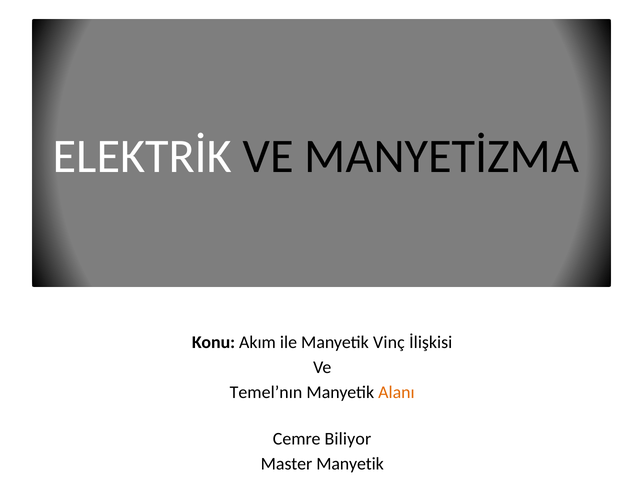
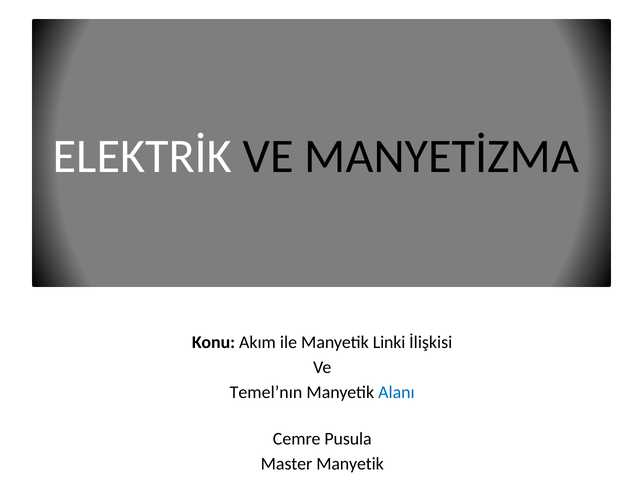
Vinç: Vinç -> Linki
Alanı colour: orange -> blue
Biliyor: Biliyor -> Pusula
